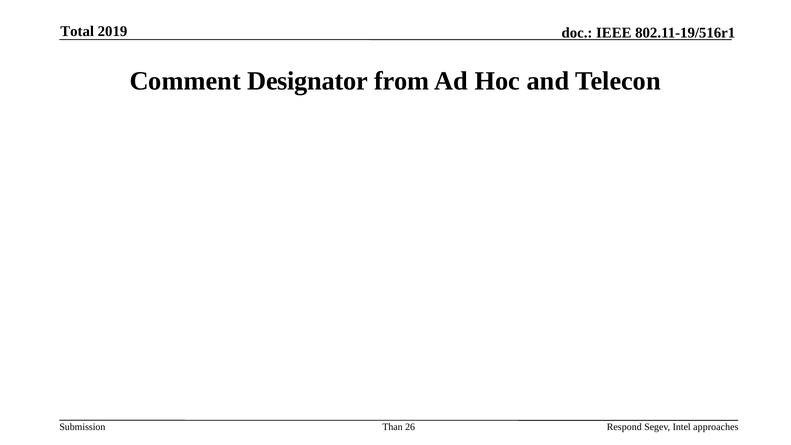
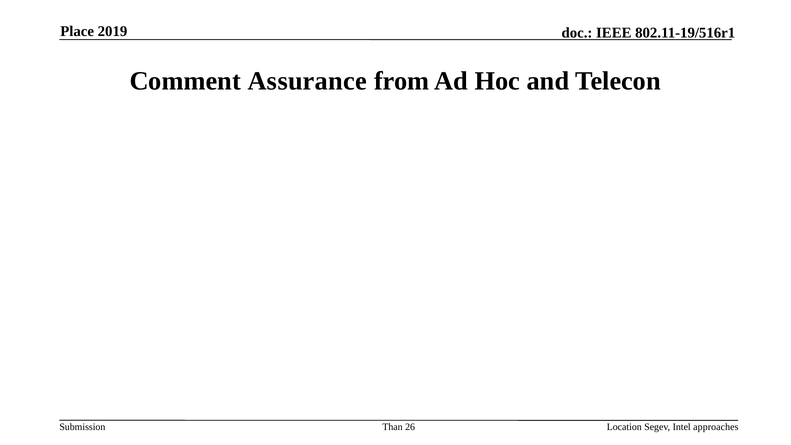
Total: Total -> Place
Designator: Designator -> Assurance
Respond: Respond -> Location
